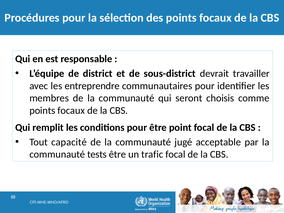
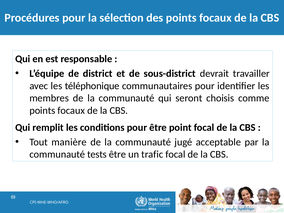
entreprendre: entreprendre -> téléphonique
capacité: capacité -> manière
